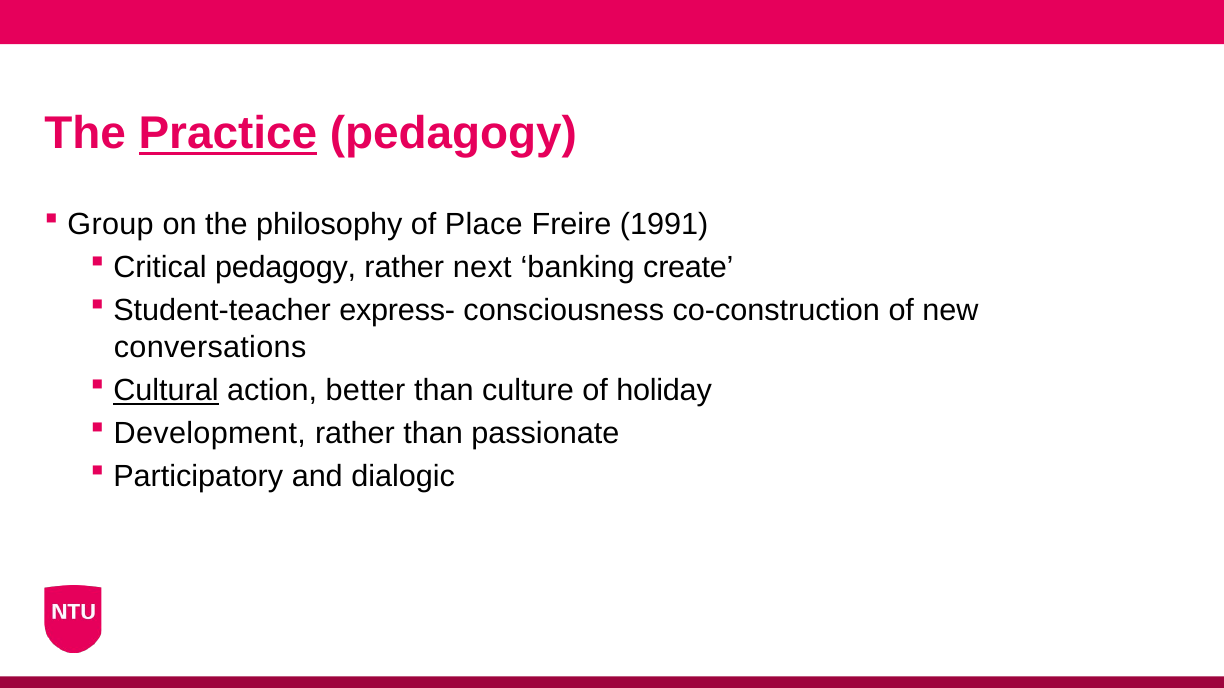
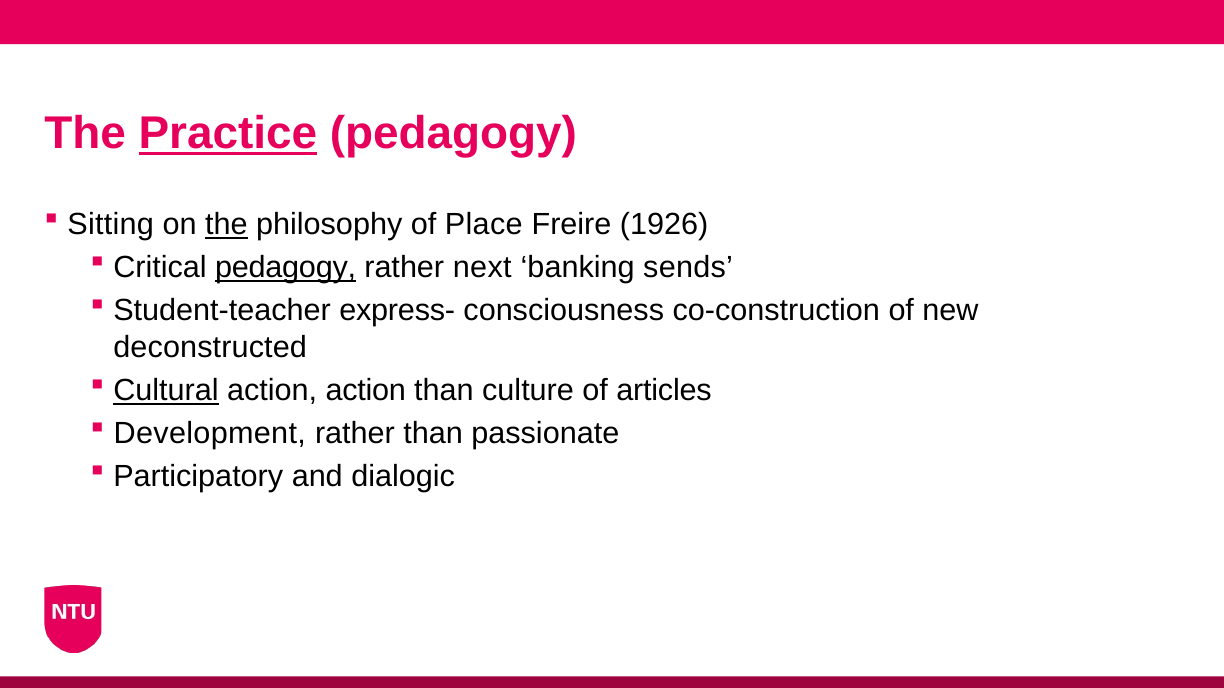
Group: Group -> Sitting
the at (226, 225) underline: none -> present
1991: 1991 -> 1926
pedagogy at (286, 268) underline: none -> present
create: create -> sends
conversations: conversations -> deconstructed
action better: better -> action
holiday: holiday -> articles
